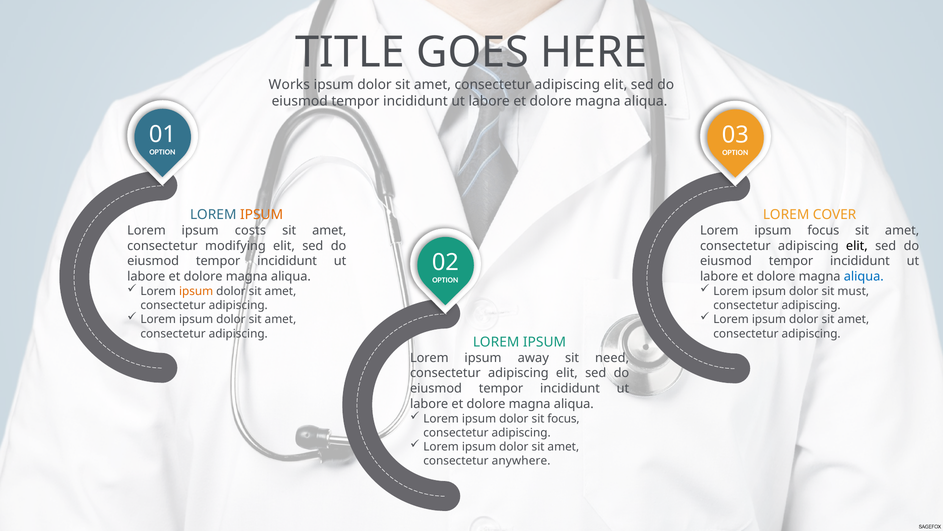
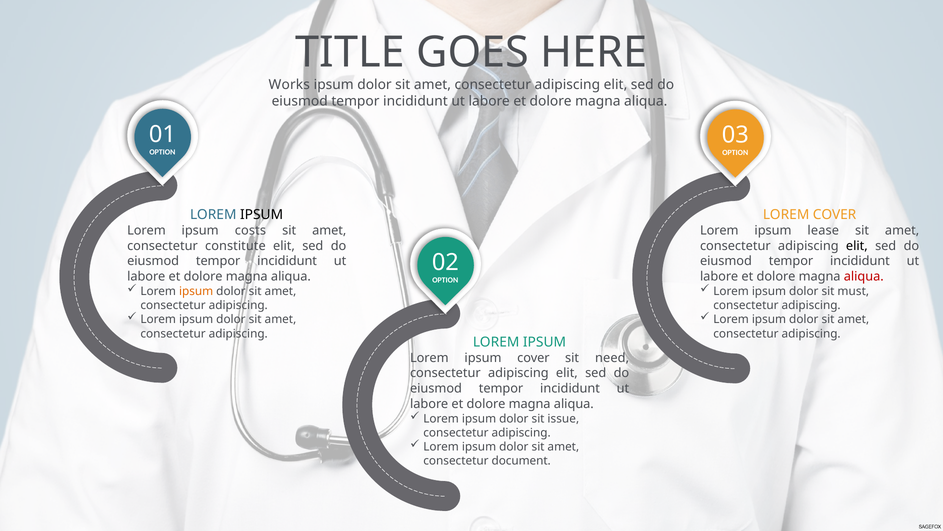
IPSUM at (262, 214) colour: orange -> black
ipsum focus: focus -> lease
modifying: modifying -> constitute
aliqua at (864, 276) colour: blue -> red
ipsum away: away -> cover
sit focus: focus -> issue
anywhere: anywhere -> document
